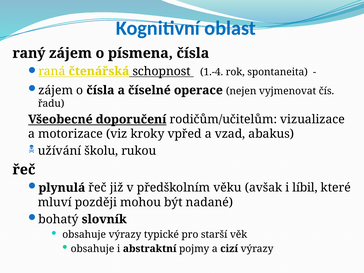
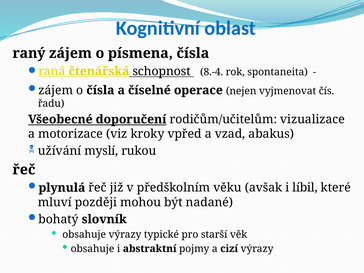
1.-4: 1.-4 -> 8.-4
školu: školu -> myslí
